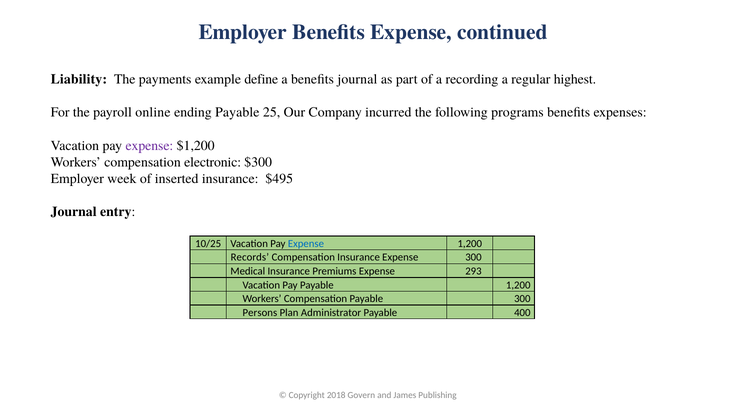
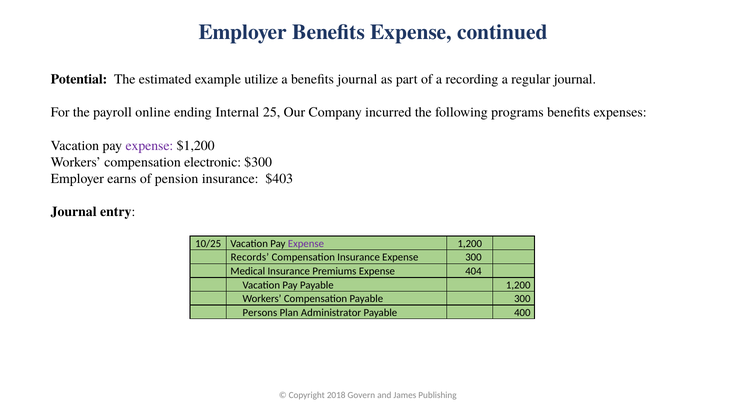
Liability: Liability -> Potential
payments: payments -> estimated
define: define -> utilize
regular highest: highest -> journal
ending Payable: Payable -> Internal
week: week -> earns
inserted: inserted -> pension
$495: $495 -> $403
Expense at (306, 244) colour: blue -> purple
293: 293 -> 404
